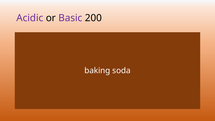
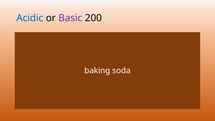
Acidic colour: purple -> blue
